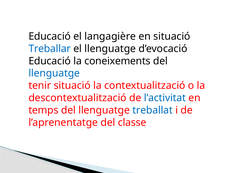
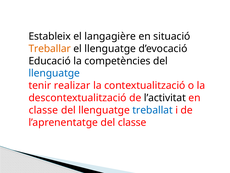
Educació at (50, 36): Educació -> Estableix
Treballar colour: blue -> orange
coneixements: coneixements -> competències
tenir situació: situació -> realizar
l’activitat colour: blue -> black
temps at (43, 110): temps -> classe
